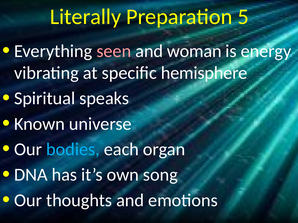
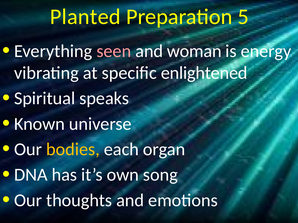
Literally: Literally -> Planted
hemisphere: hemisphere -> enlightened
bodies colour: light blue -> yellow
